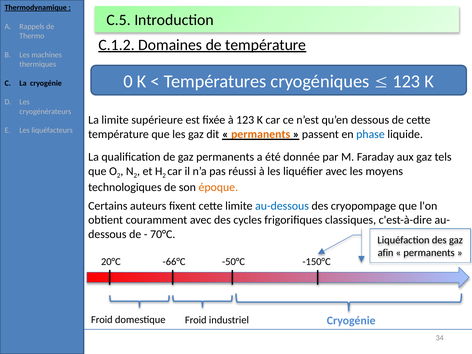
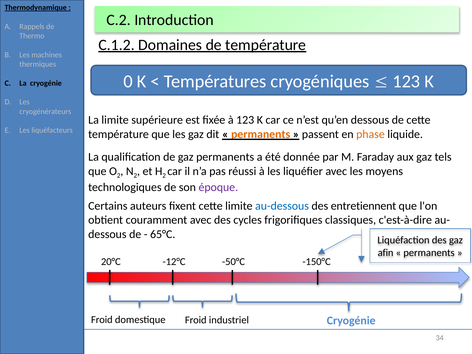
C.5: C.5 -> C.2
phase colour: blue -> orange
époque colour: orange -> purple
cryopompage: cryopompage -> entretiennent
70°C: 70°C -> 65°C
-66°C: -66°C -> -12°C
